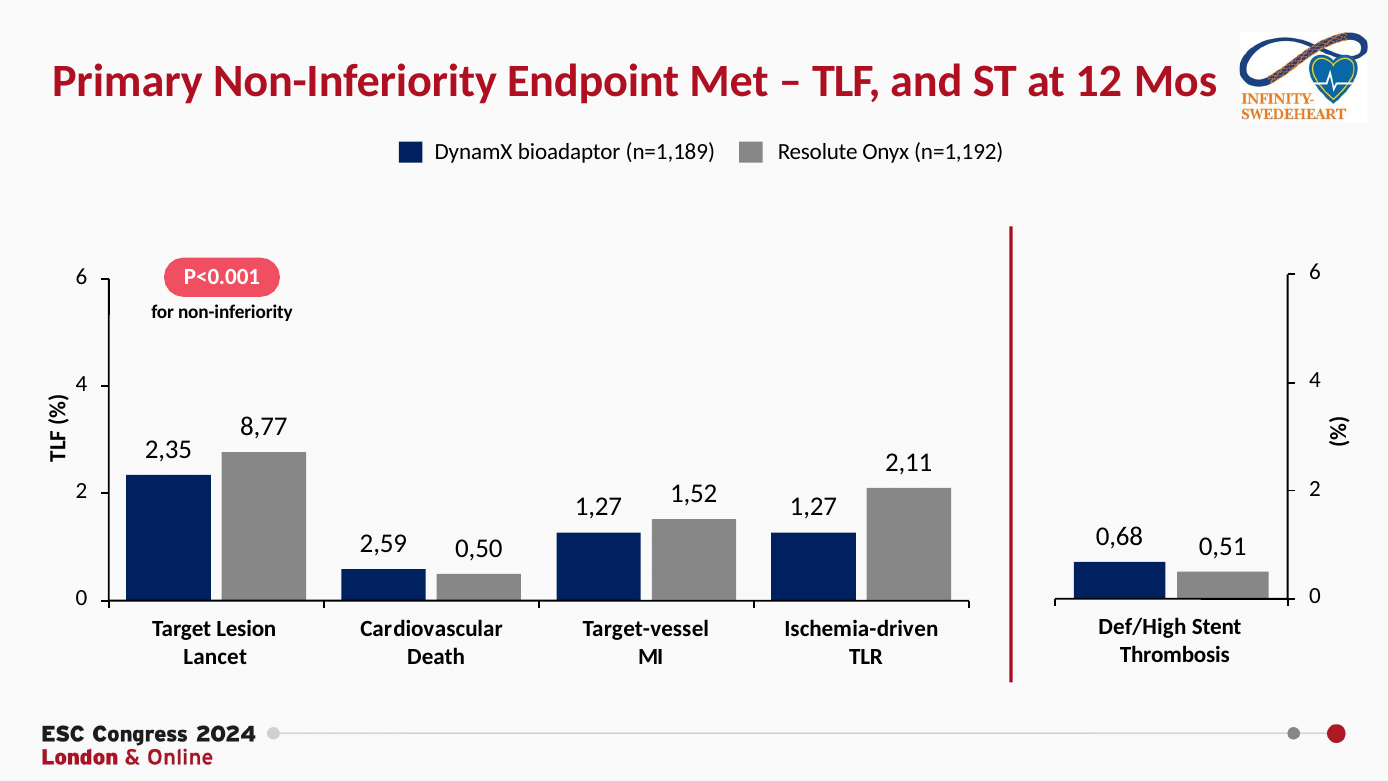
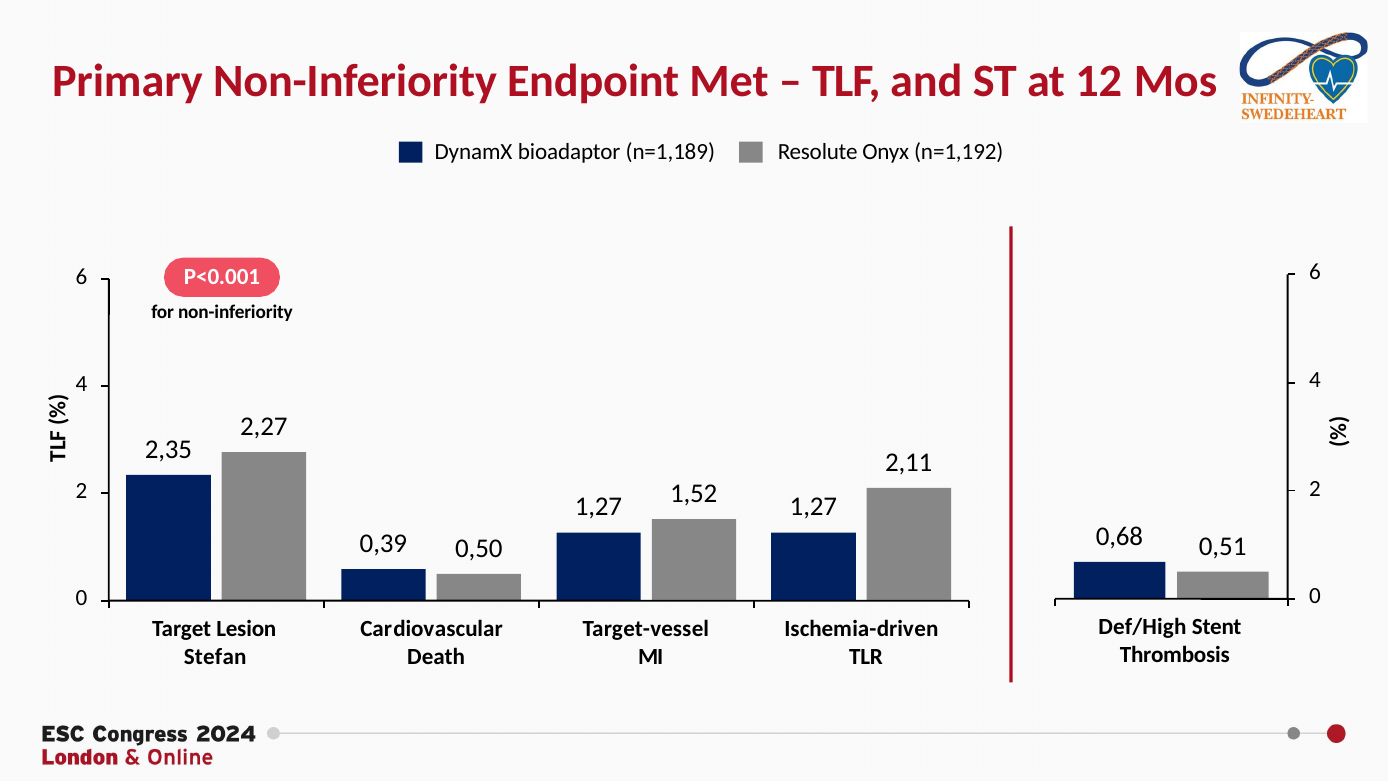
8,77: 8,77 -> 2,27
2,59: 2,59 -> 0,39
Lancet: Lancet -> Stefan
